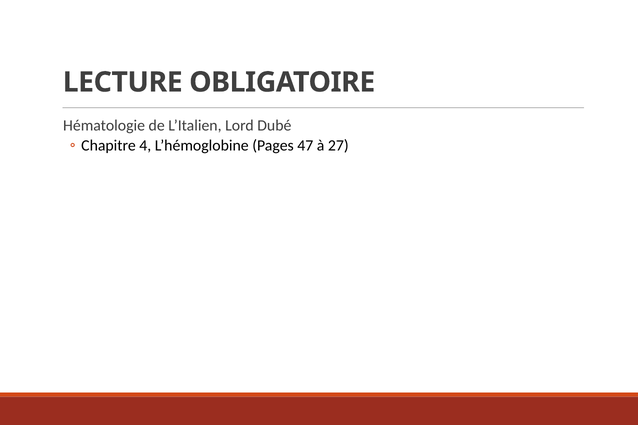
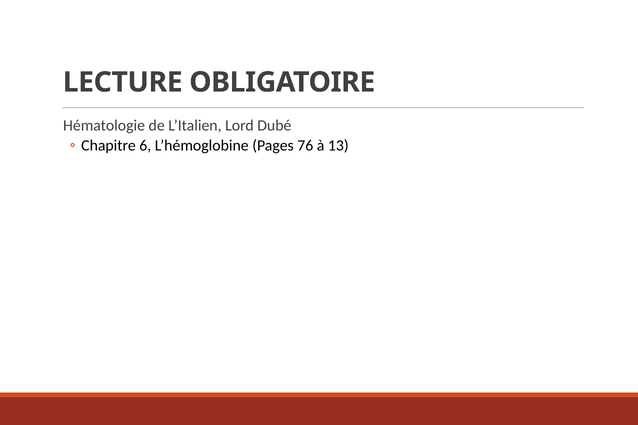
4: 4 -> 6
47: 47 -> 76
27: 27 -> 13
